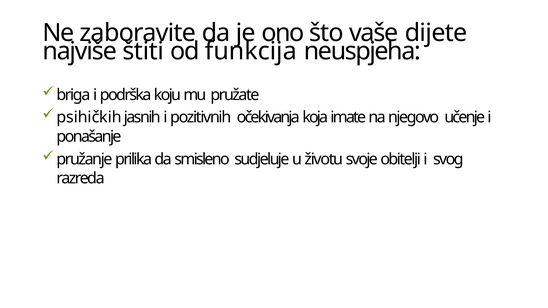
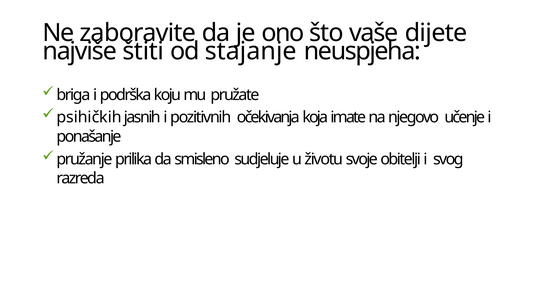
funkcija: funkcija -> stajanje
